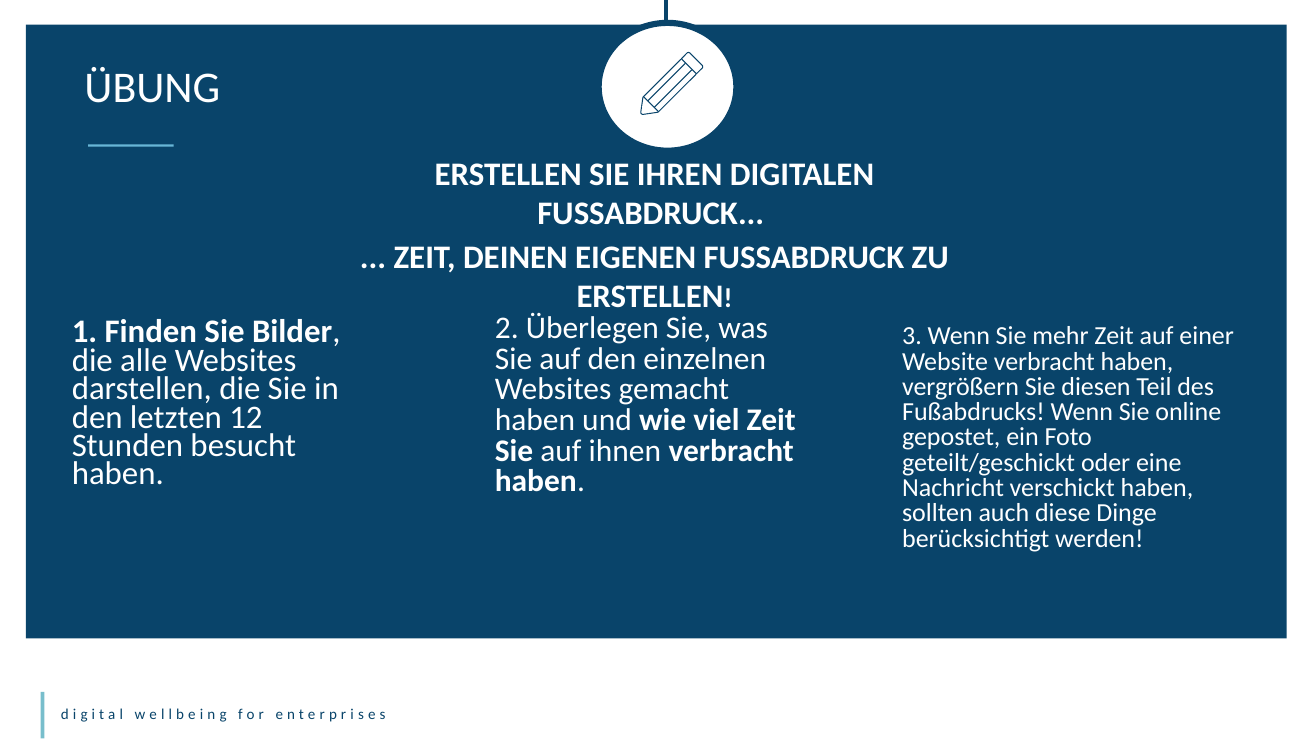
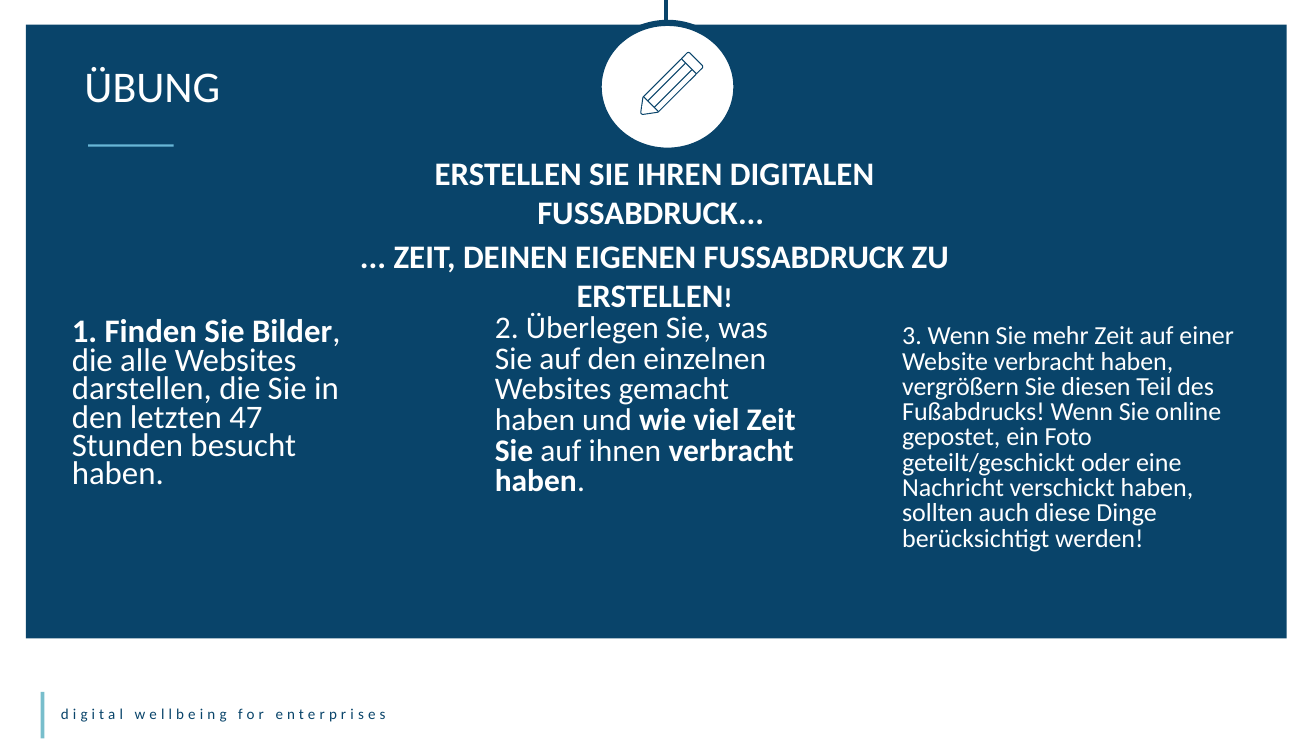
12: 12 -> 47
